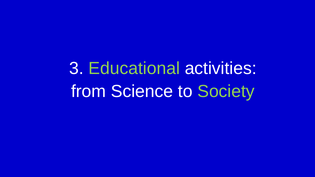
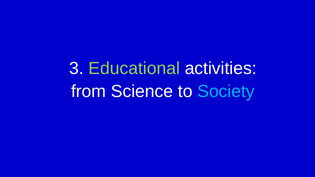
Society colour: light green -> light blue
